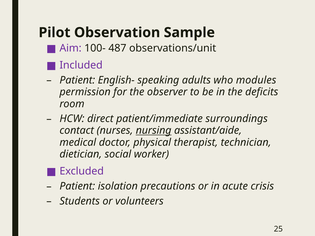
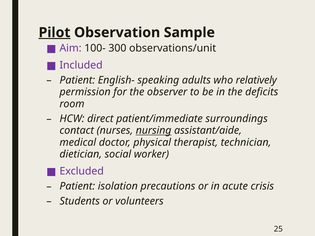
Pilot underline: none -> present
487: 487 -> 300
modules: modules -> relatively
